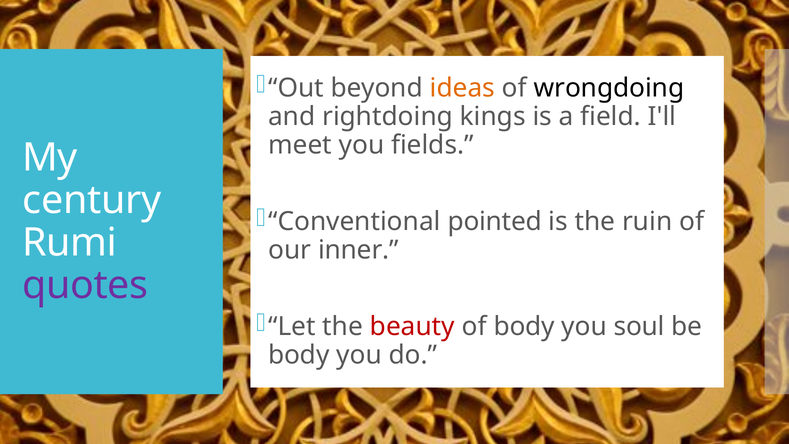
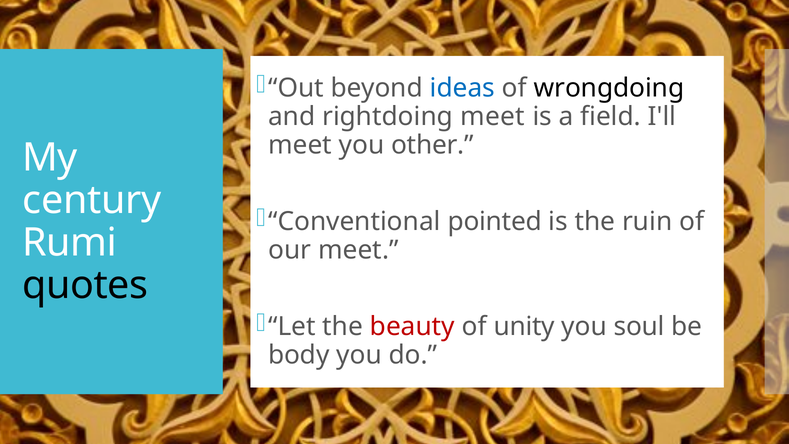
ideas colour: orange -> blue
rightdoing kings: kings -> meet
fields: fields -> other
our inner: inner -> meet
quotes colour: purple -> black
of body: body -> unity
